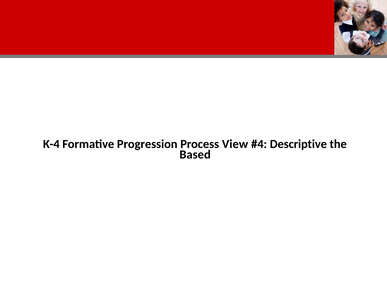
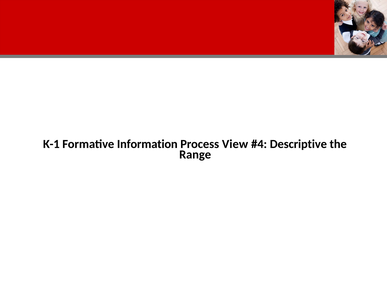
K-4: K-4 -> K-1
Progression: Progression -> Information
Based: Based -> Range
